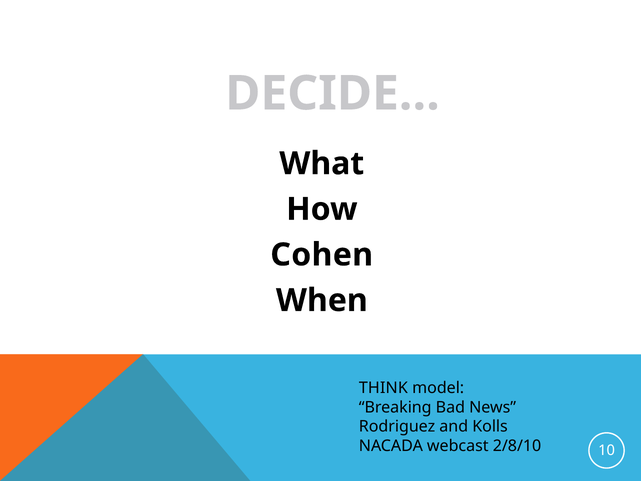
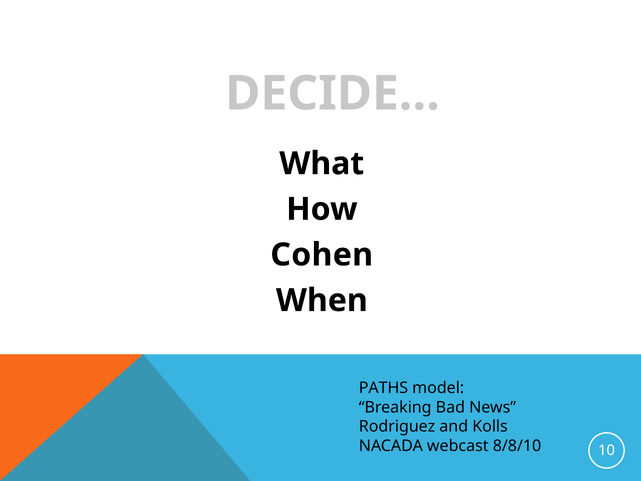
THINK: THINK -> PATHS
2/8/10: 2/8/10 -> 8/8/10
